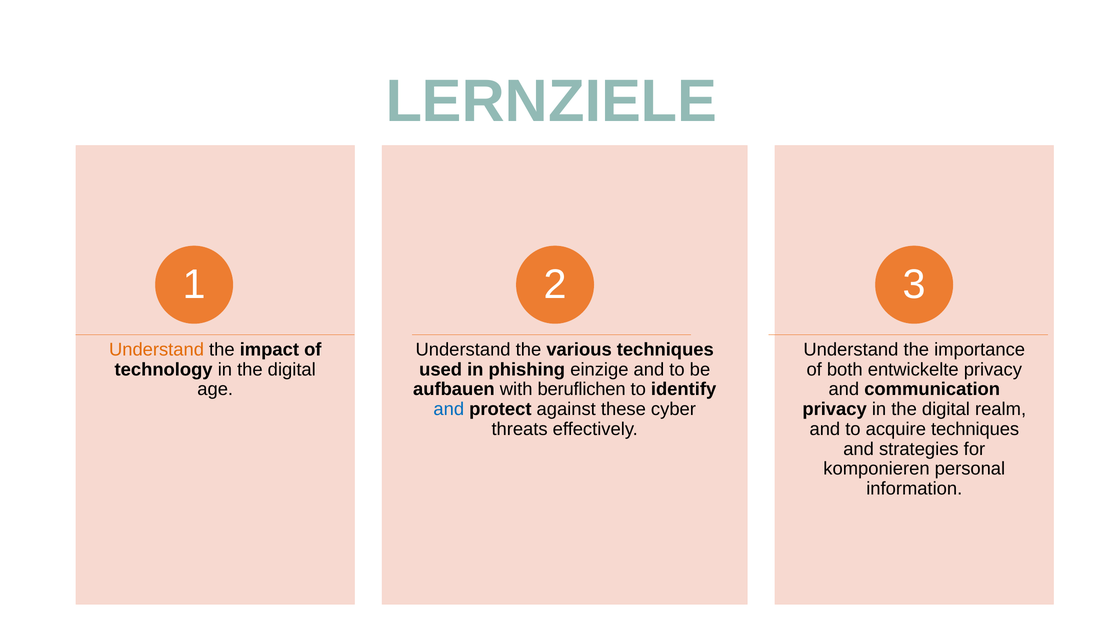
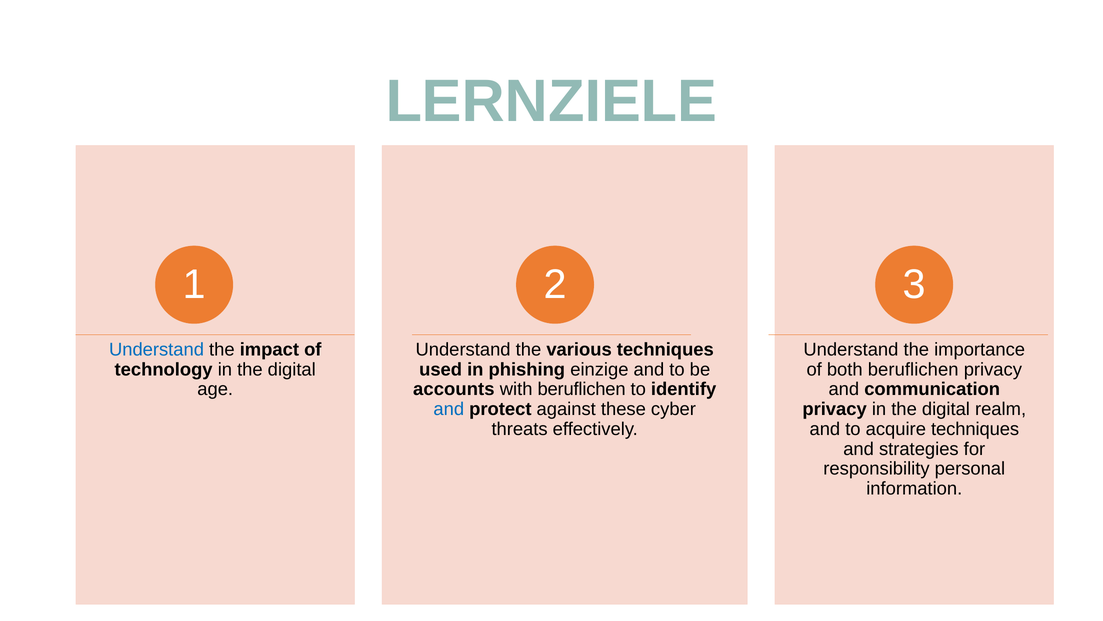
Understand at (157, 349) colour: orange -> blue
both entwickelte: entwickelte -> beruflichen
aufbauen: aufbauen -> accounts
komponieren: komponieren -> responsibility
